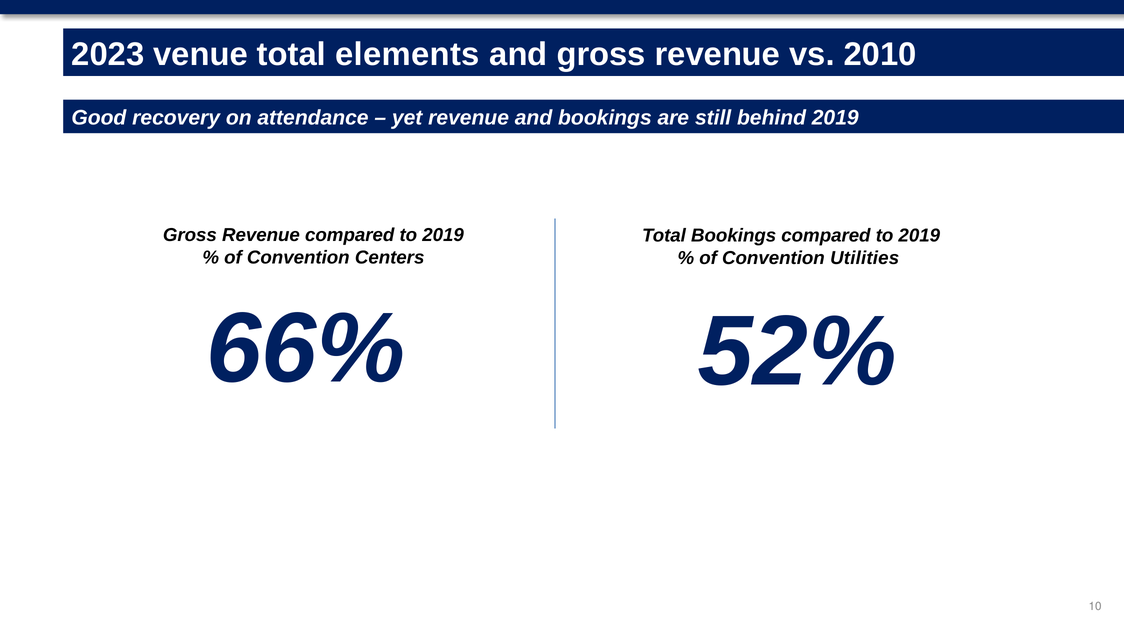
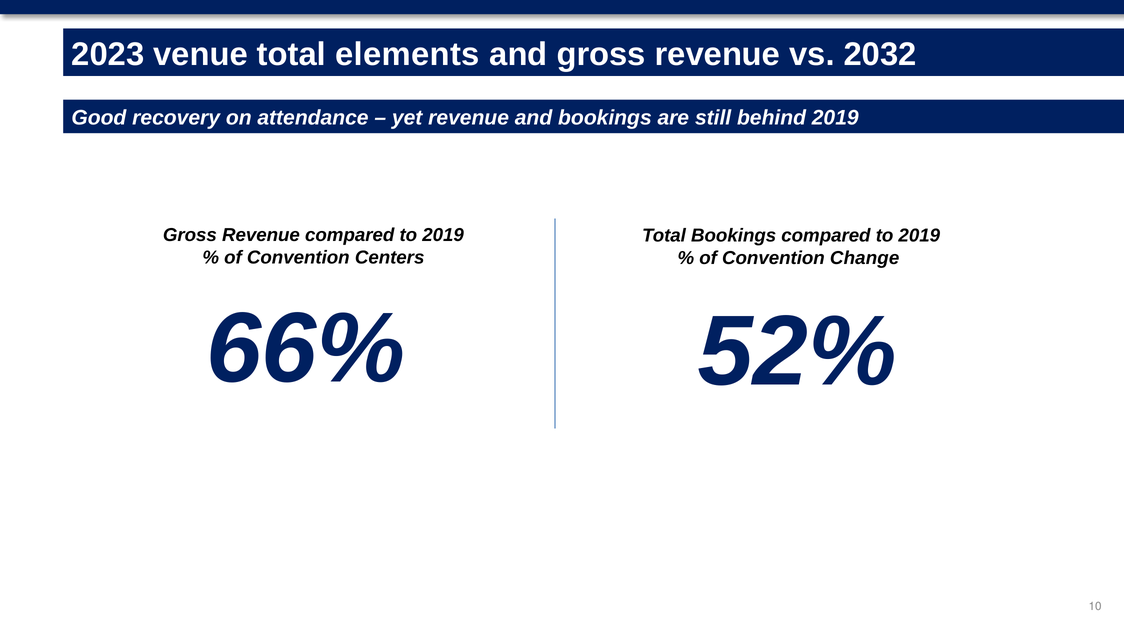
2010: 2010 -> 2032
Utilities: Utilities -> Change
